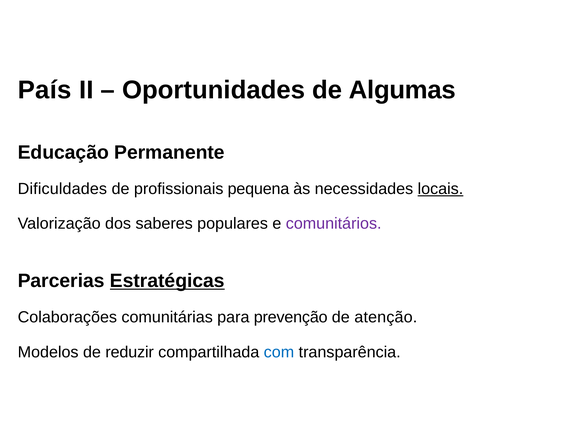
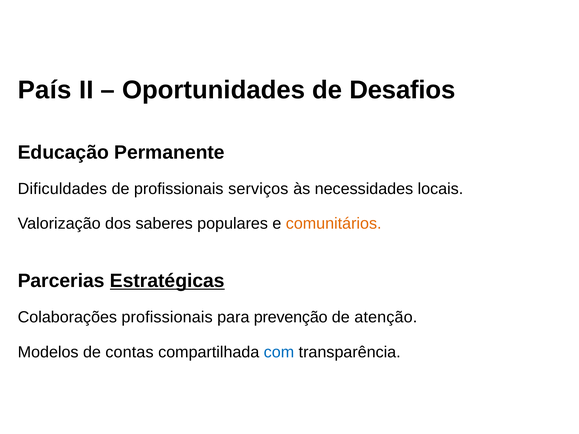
Algumas: Algumas -> Desafios
pequena: pequena -> serviços
locais underline: present -> none
comunitários colour: purple -> orange
Colaborações comunitárias: comunitárias -> profissionais
reduzir: reduzir -> contas
